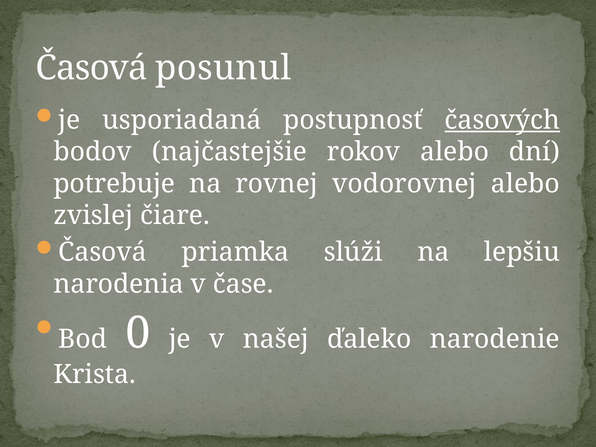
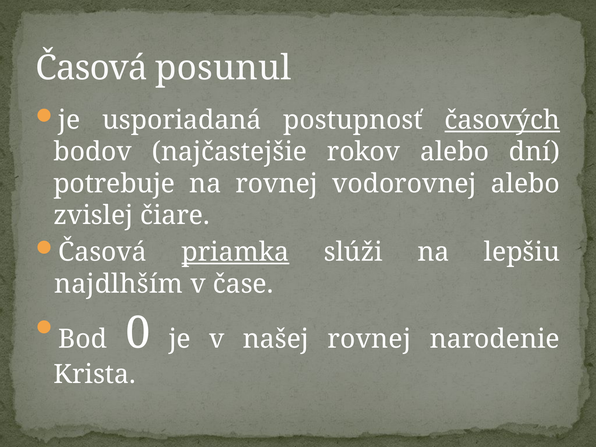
priamka underline: none -> present
narodenia: narodenia -> najdlhším
našej ďaleko: ďaleko -> rovnej
